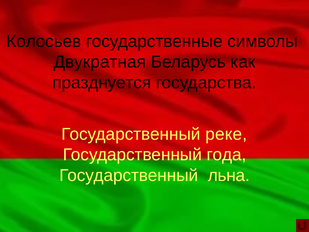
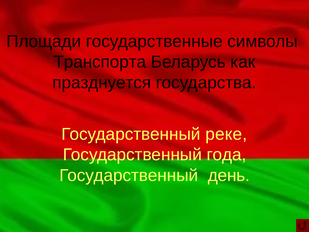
Колосьев: Колосьев -> Площади
Двукратная: Двукратная -> Транспорта
льна: льна -> день
